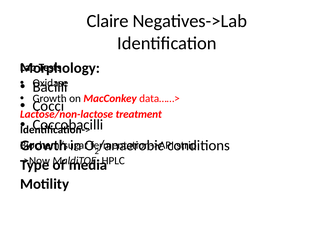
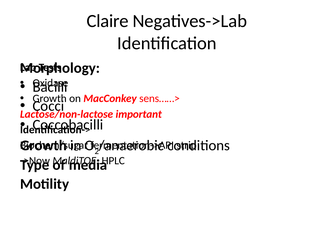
data……>: data……> -> sens……>
treatment: treatment -> important
